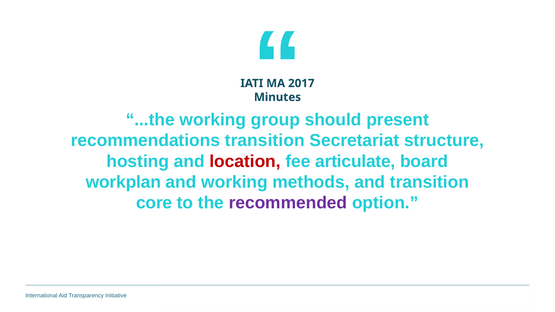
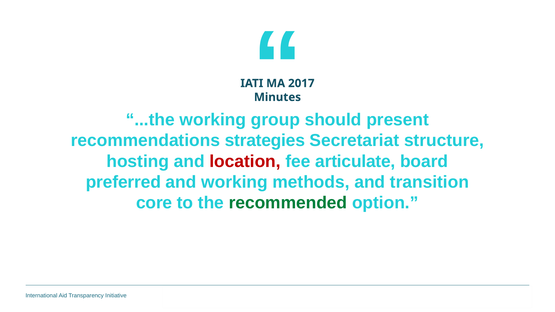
recommendations transition: transition -> strategies
workplan: workplan -> preferred
recommended colour: purple -> green
